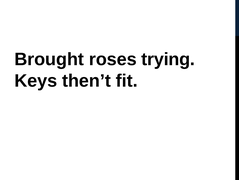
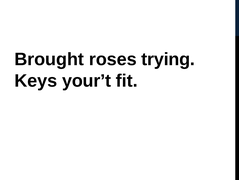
then’t: then’t -> your’t
